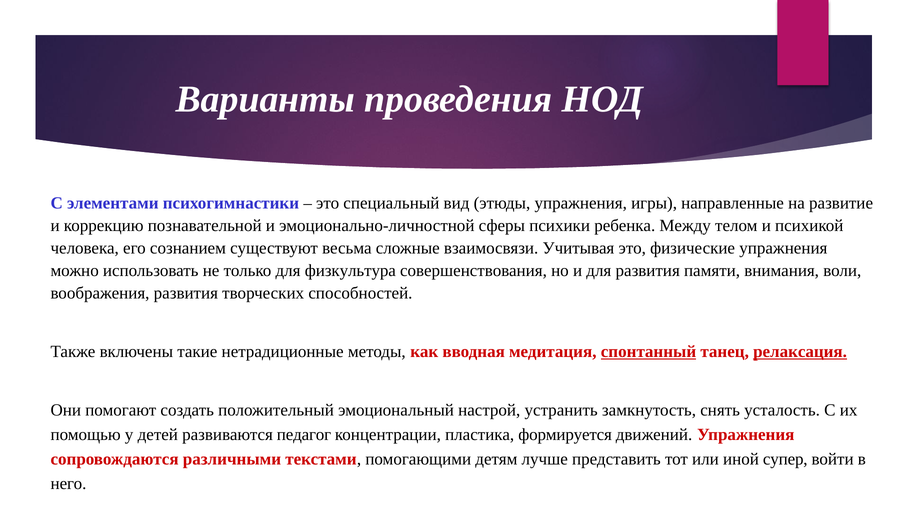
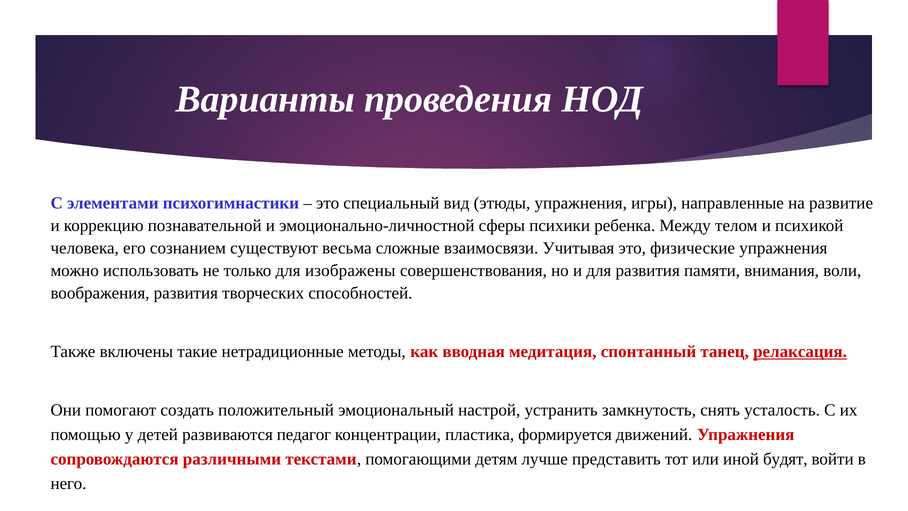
физкультура: физкультура -> изображены
спонтанный underline: present -> none
супер: супер -> будят
